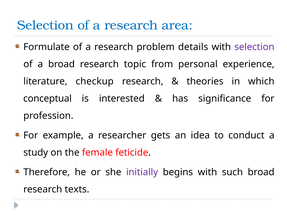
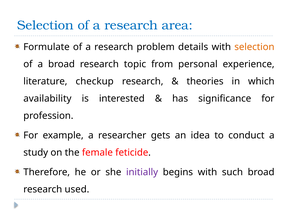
selection at (254, 47) colour: purple -> orange
conceptual: conceptual -> availability
texts: texts -> used
